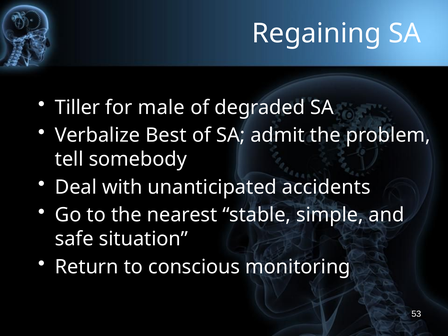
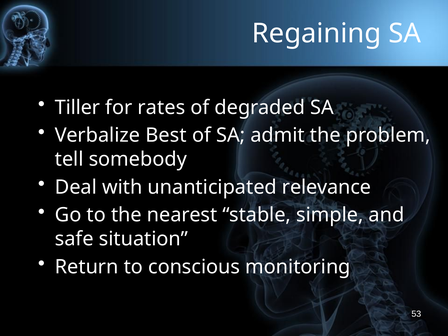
male: male -> rates
accidents: accidents -> relevance
